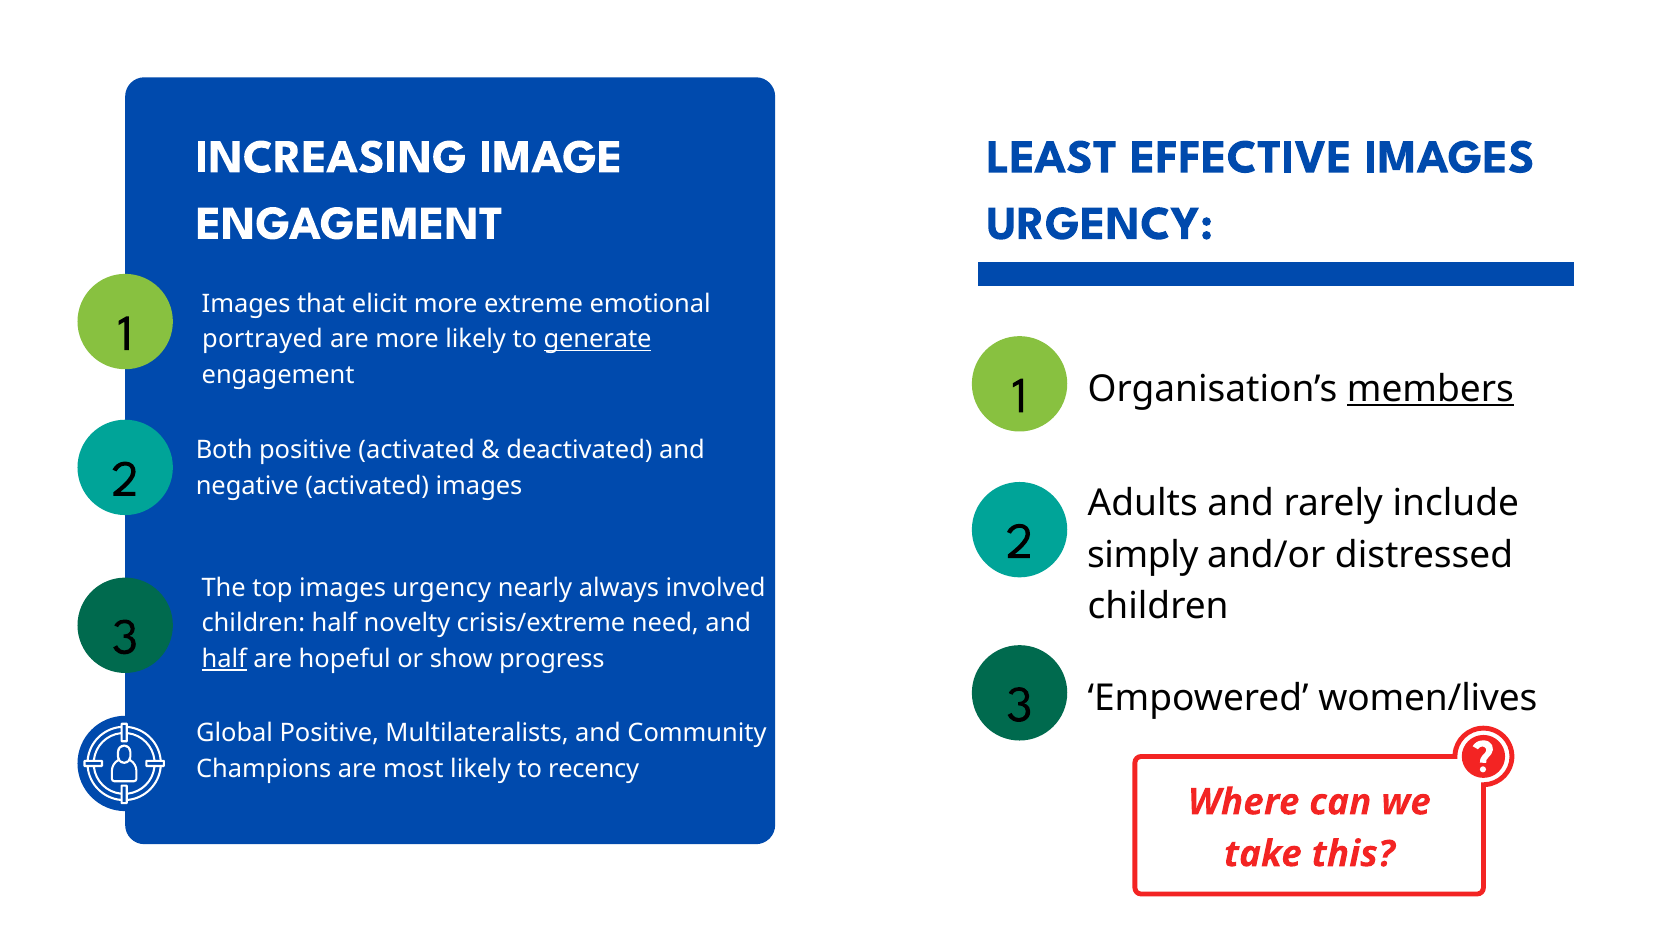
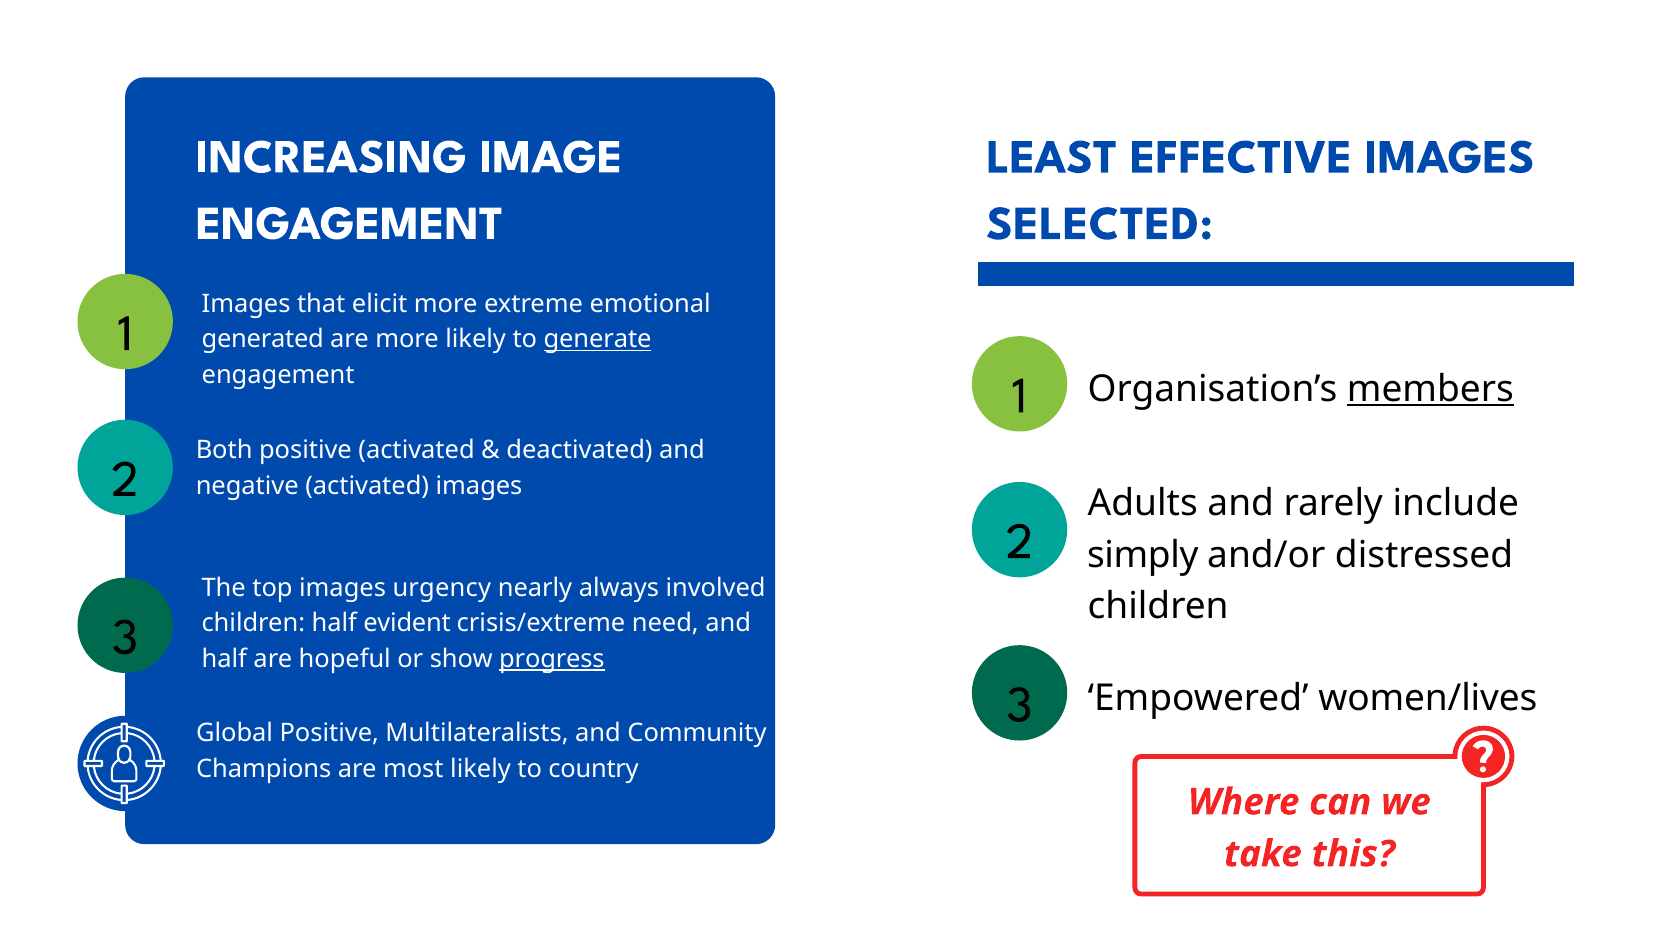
URGENCY at (1100, 223): URGENCY -> SELECTED
portrayed: portrayed -> generated
novelty: novelty -> evident
half at (224, 659) underline: present -> none
progress underline: none -> present
recency: recency -> country
